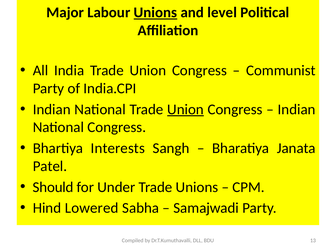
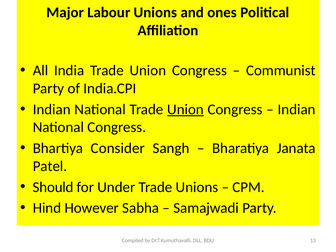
Unions at (155, 13) underline: present -> none
level: level -> ones
Interests: Interests -> Consider
Lowered: Lowered -> However
